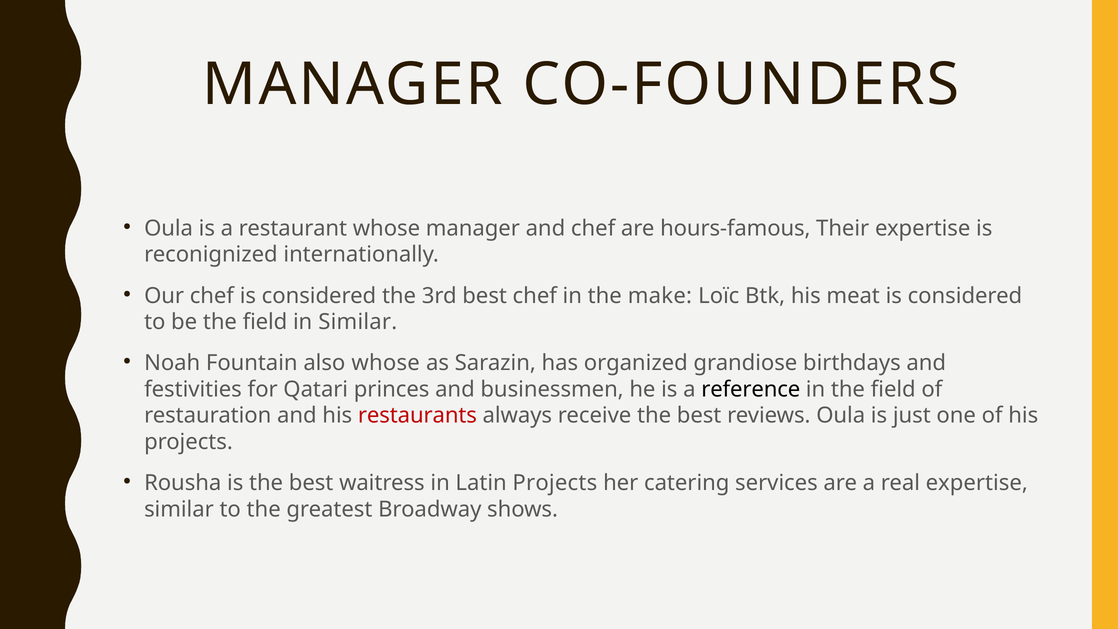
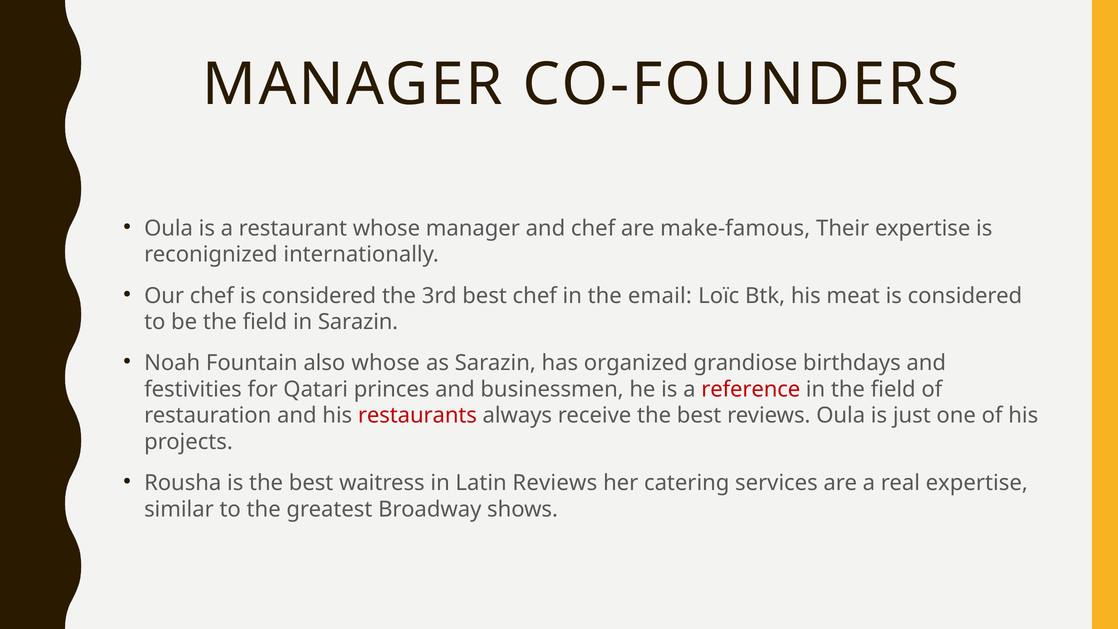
hours-famous: hours-famous -> make-famous
make: make -> email
in Similar: Similar -> Sarazin
reference colour: black -> red
Latin Projects: Projects -> Reviews
